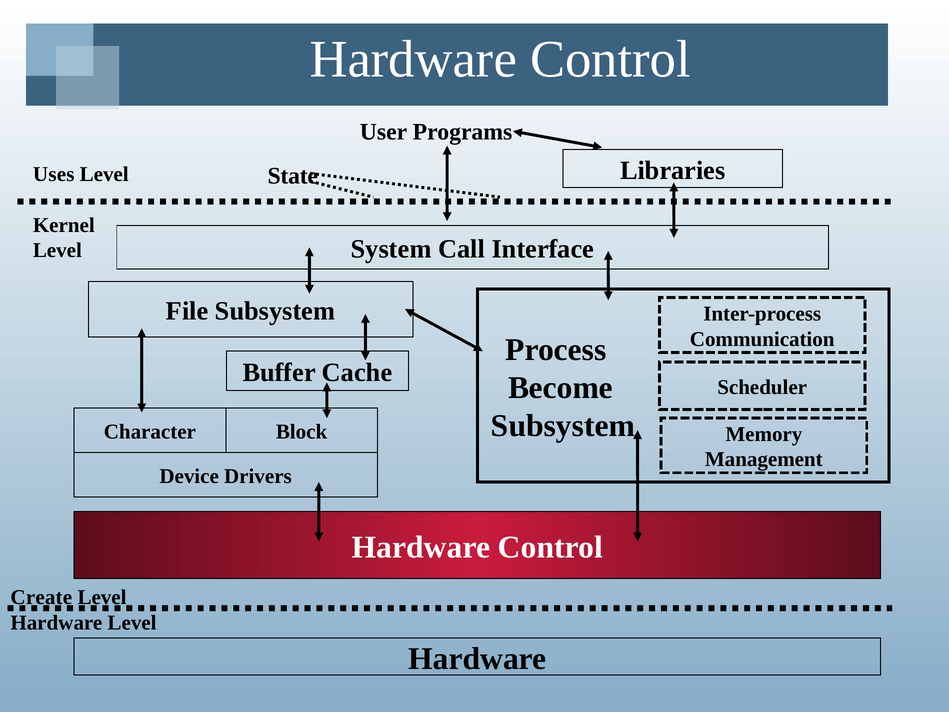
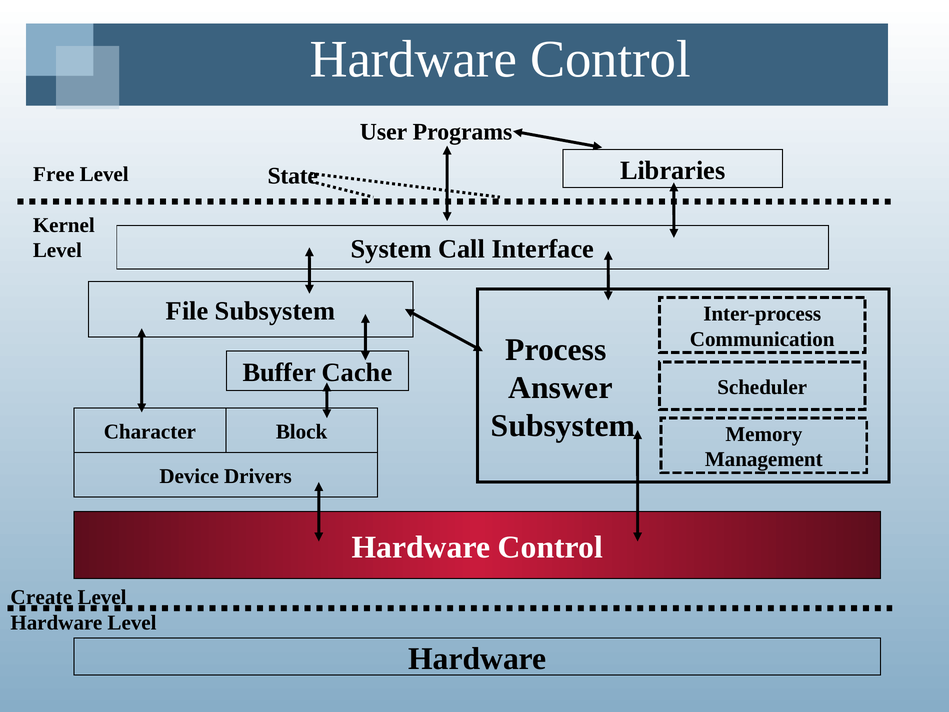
Uses: Uses -> Free
Become: Become -> Answer
